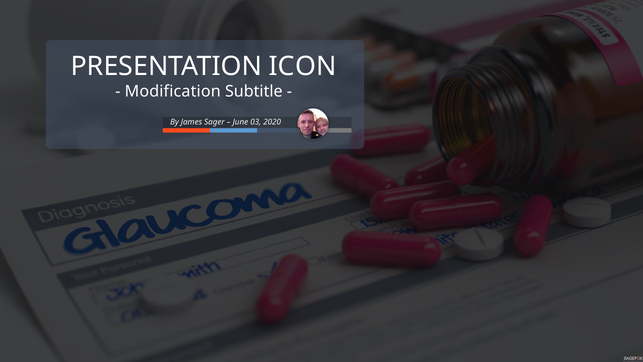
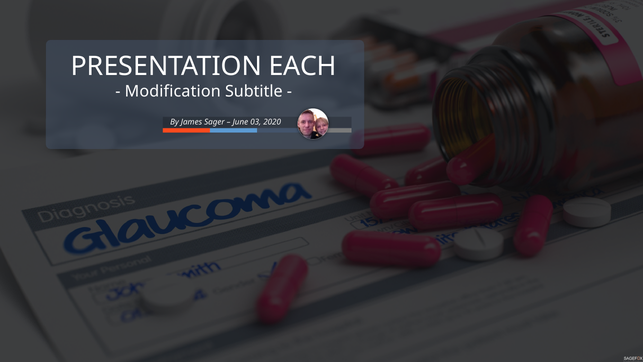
ICON: ICON -> EACH
